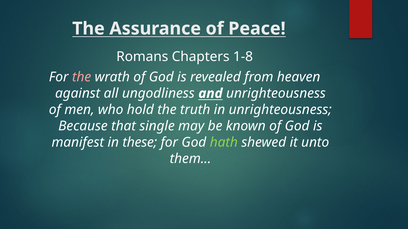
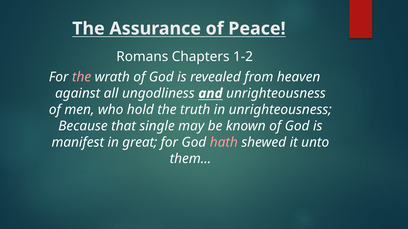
1-8: 1-8 -> 1-2
these: these -> great
hath colour: light green -> pink
